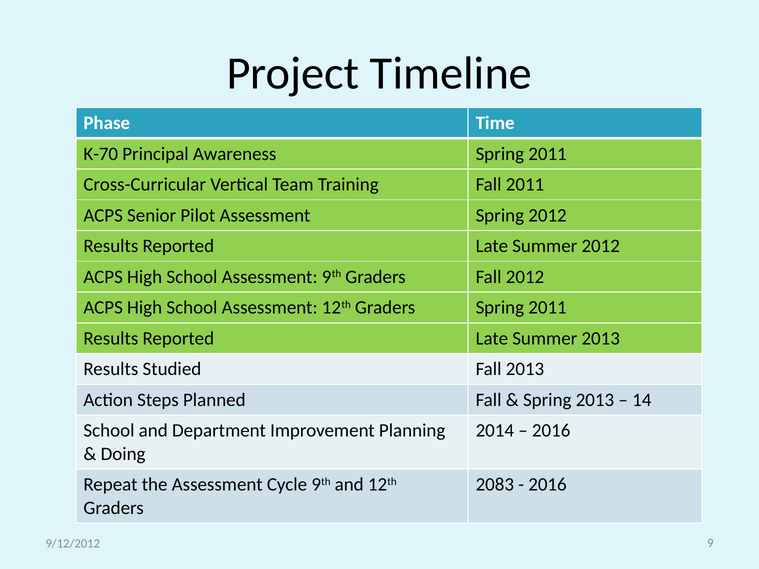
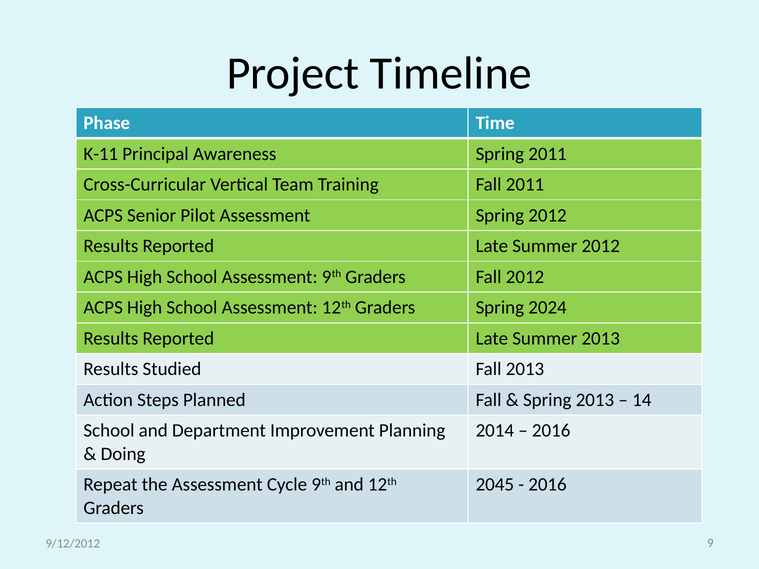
K-70: K-70 -> K-11
Graders Spring 2011: 2011 -> 2024
2083: 2083 -> 2045
